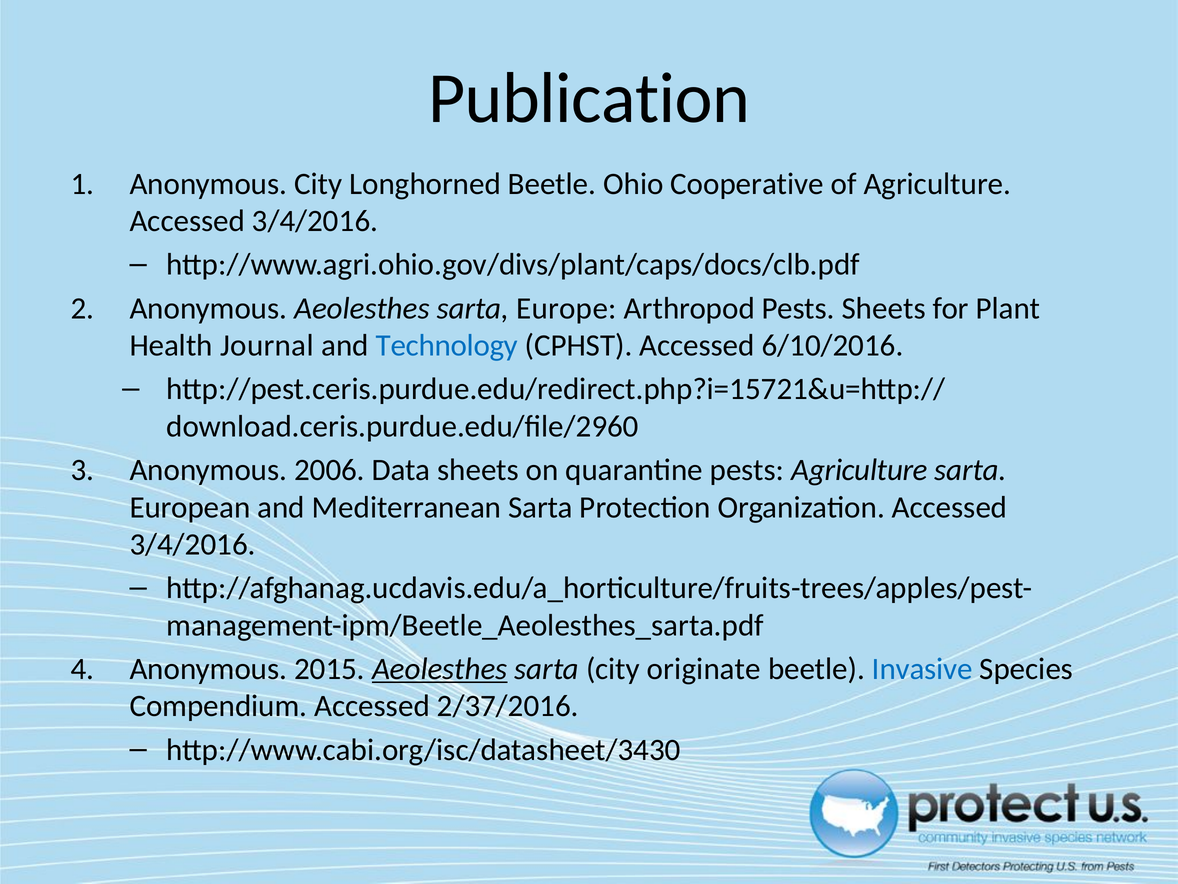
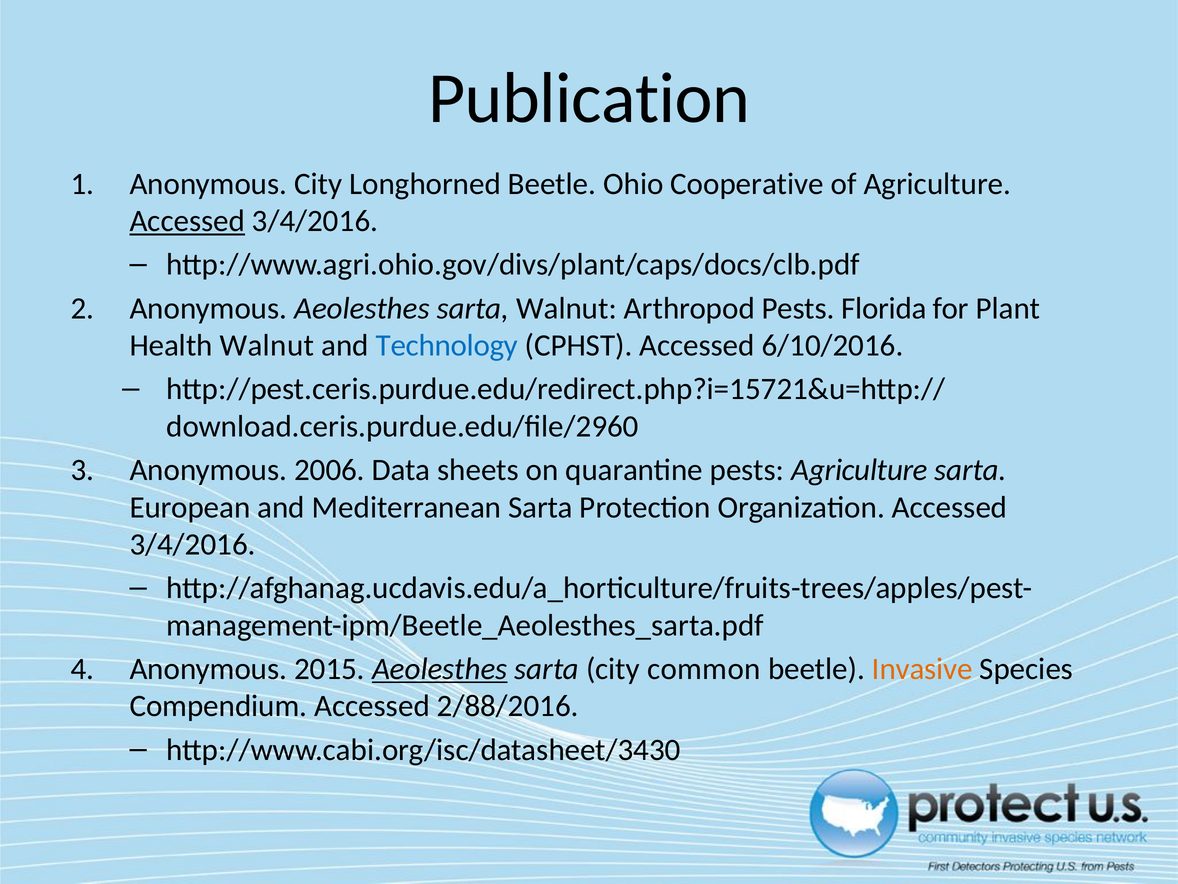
Accessed at (187, 221) underline: none -> present
sarta Europe: Europe -> Walnut
Pests Sheets: Sheets -> Florida
Health Journal: Journal -> Walnut
originate: originate -> common
Invasive colour: blue -> orange
2/37/2016: 2/37/2016 -> 2/88/2016
